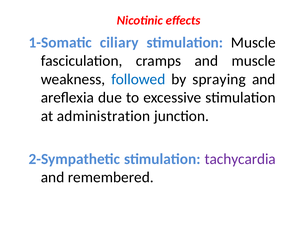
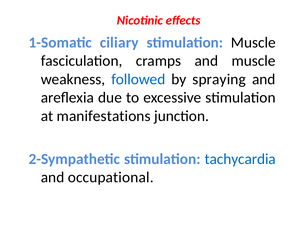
administration: administration -> manifestations
tachycardia colour: purple -> blue
remembered: remembered -> occupational
